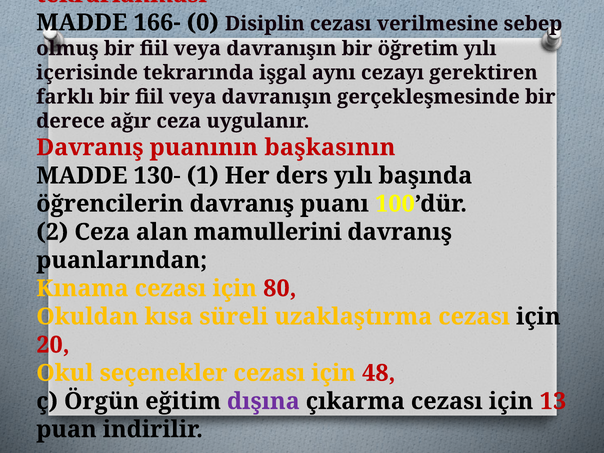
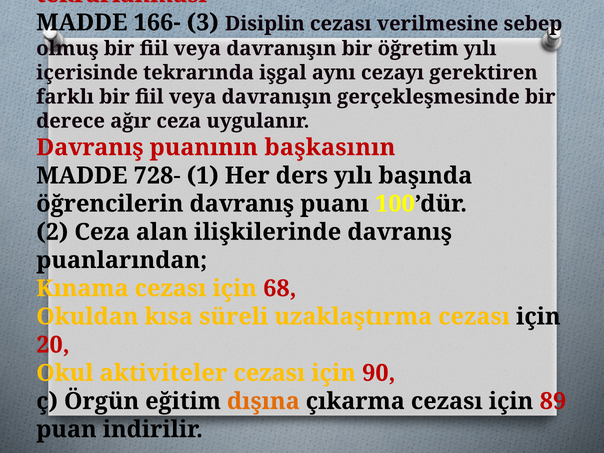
0: 0 -> 3
130-: 130- -> 728-
mamullerini: mamullerini -> ilişkilerinde
80: 80 -> 68
seçenekler: seçenekler -> aktiviteler
48: 48 -> 90
dışına colour: purple -> orange
13: 13 -> 89
